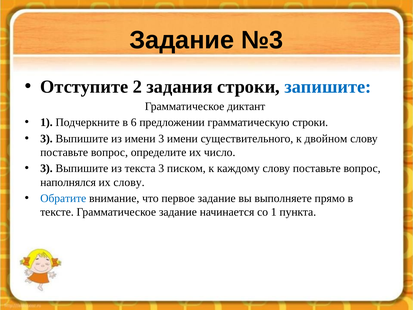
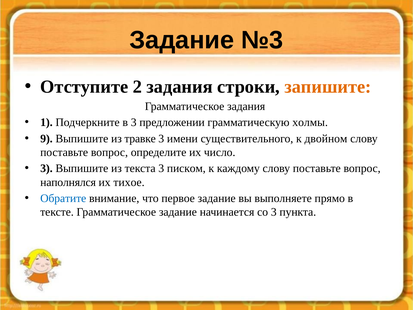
запишите colour: blue -> orange
Грамматическое диктант: диктант -> задания
в 6: 6 -> 3
грамматическую строки: строки -> холмы
3 at (46, 138): 3 -> 9
из имени: имени -> травке
их слову: слову -> тихое
со 1: 1 -> 3
